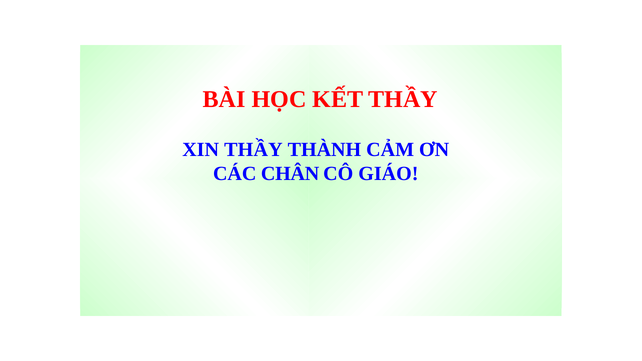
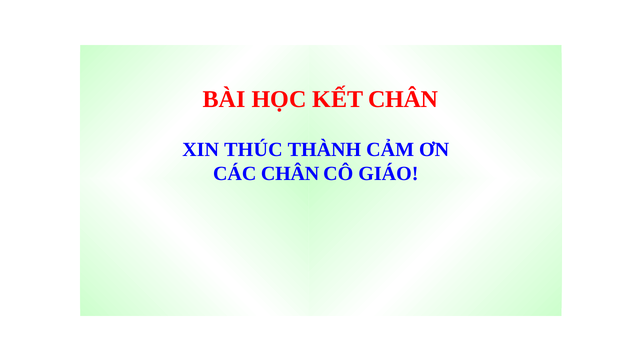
KẾT THẦY: THẦY -> CHÂN
XIN THẦY: THẦY -> THÚC
